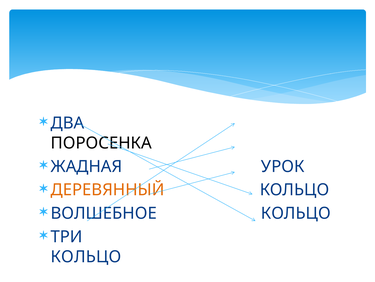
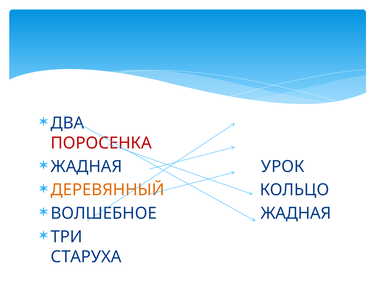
ПОРОСЕНКА colour: black -> red
ВОЛШЕБНОЕ КОЛЬЦО: КОЛЬЦО -> ЖАДНАЯ
КОЛЬЦО at (86, 256): КОЛЬЦО -> СТАРУХА
